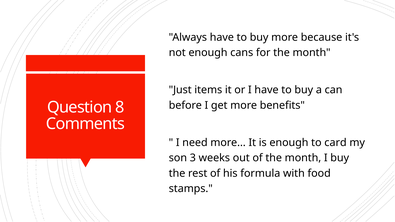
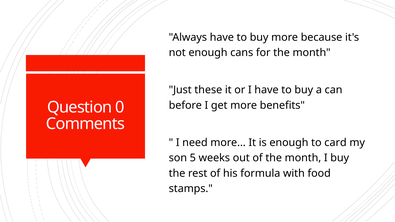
items: items -> these
8: 8 -> 0
3: 3 -> 5
